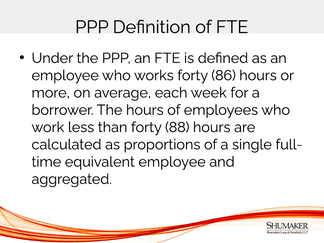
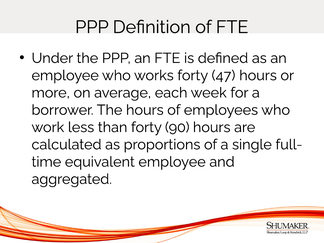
86: 86 -> 47
88: 88 -> 90
